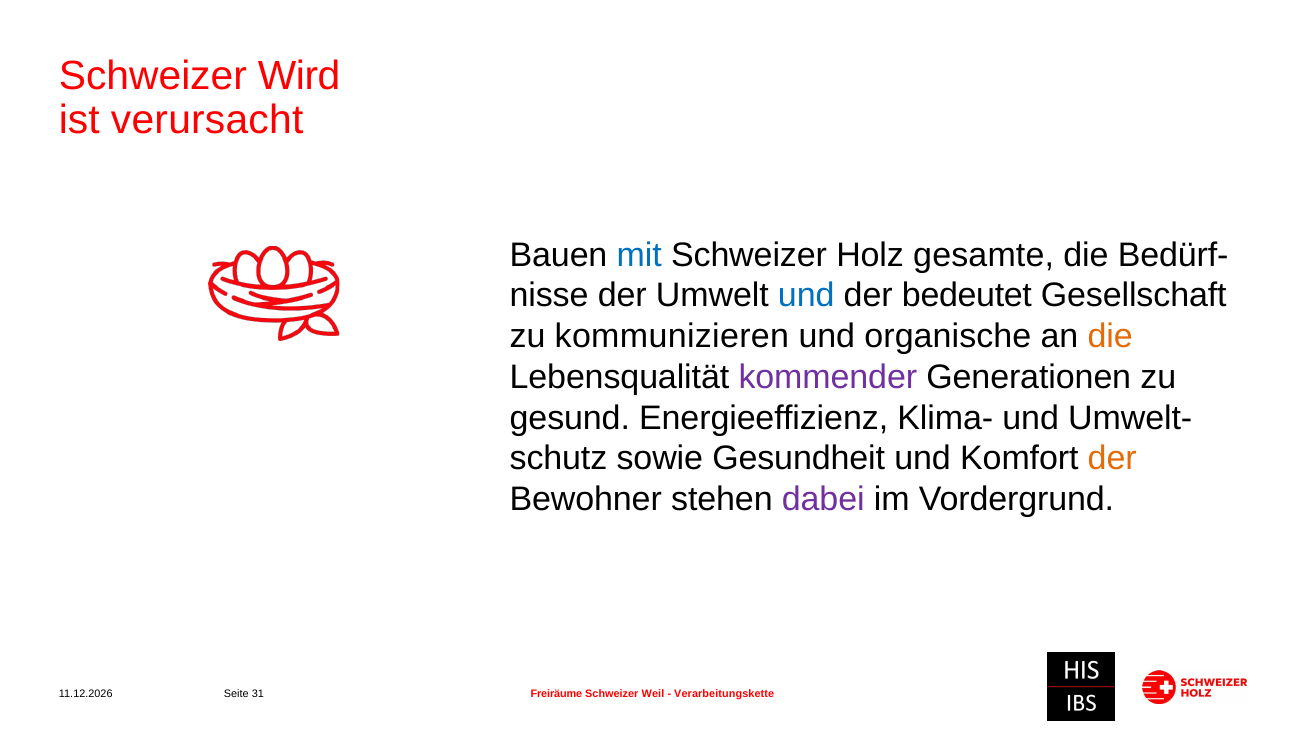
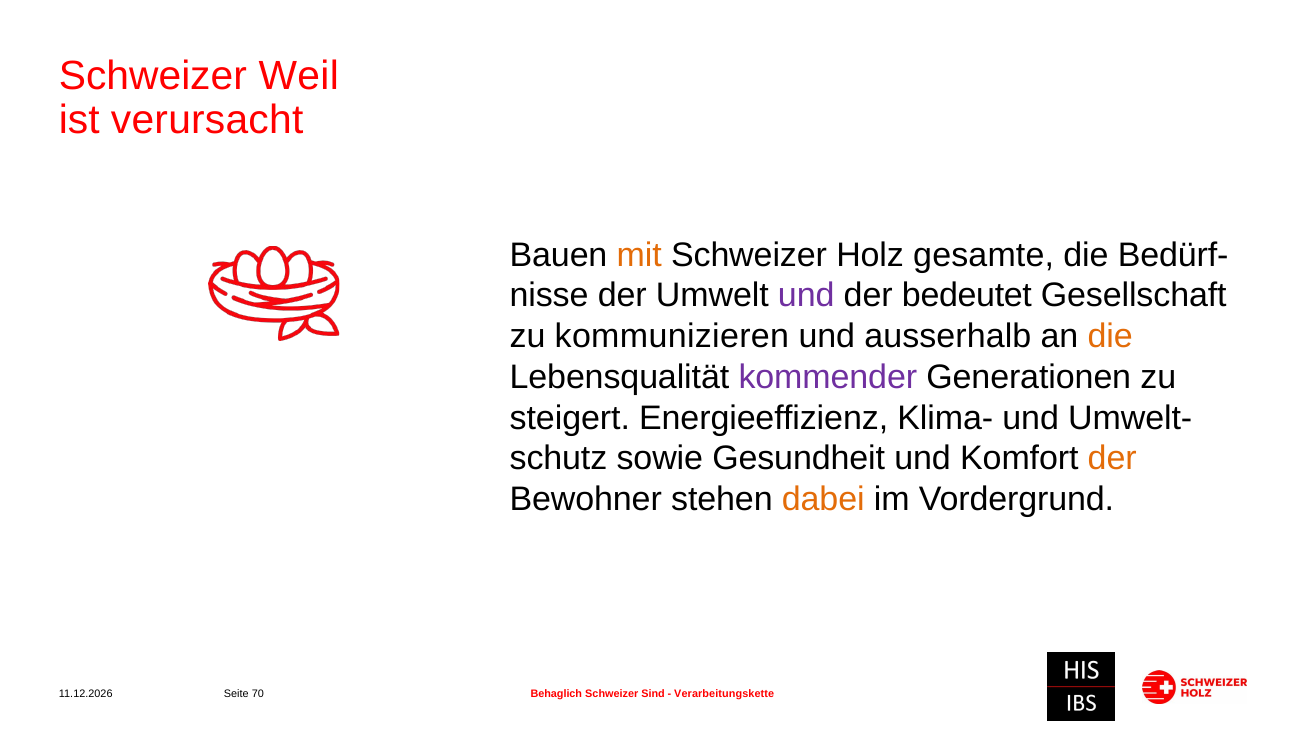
Wird: Wird -> Weil
mit colour: blue -> orange
und at (806, 296) colour: blue -> purple
organische: organische -> ausserhalb
gesund: gesund -> steigert
dabei colour: purple -> orange
31: 31 -> 70
Freiräume: Freiräume -> Behaglich
Weil: Weil -> Sind
